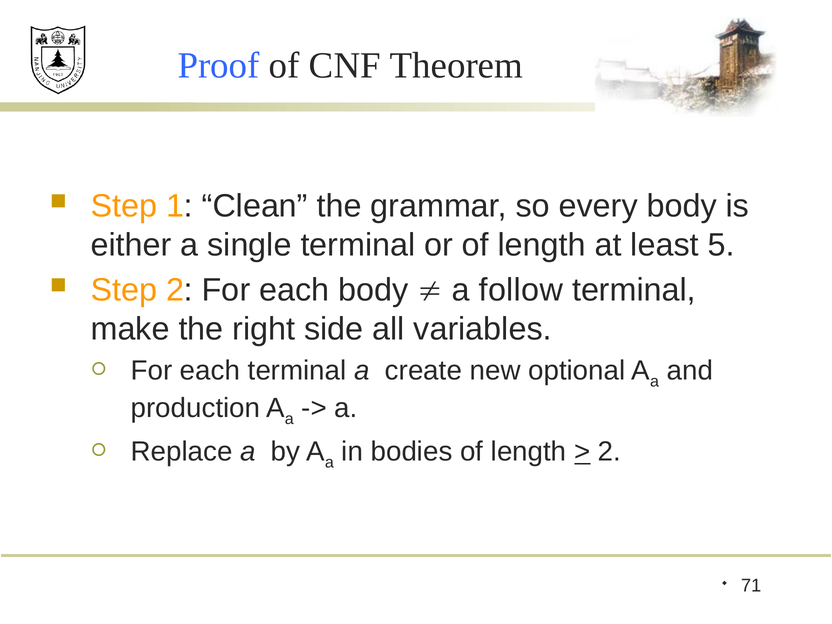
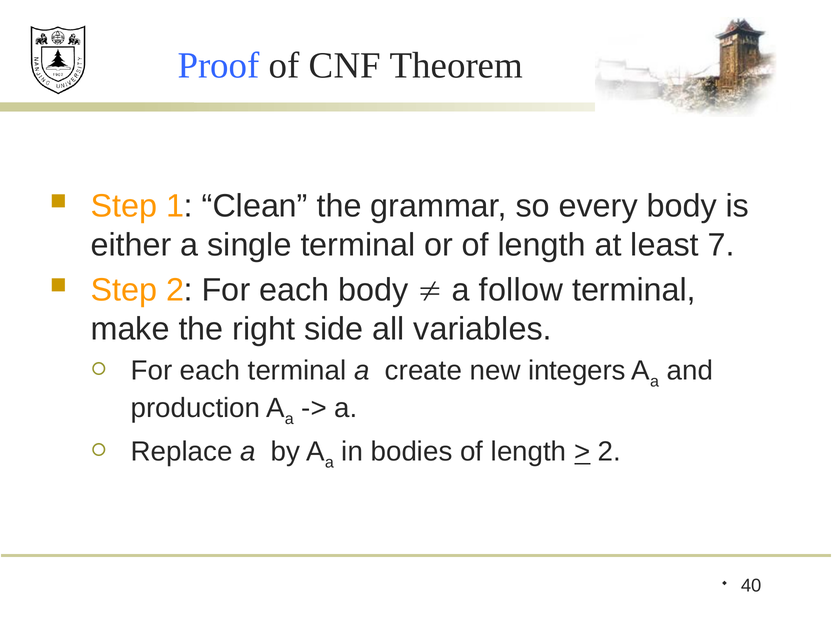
5: 5 -> 7
optional: optional -> integers
71: 71 -> 40
